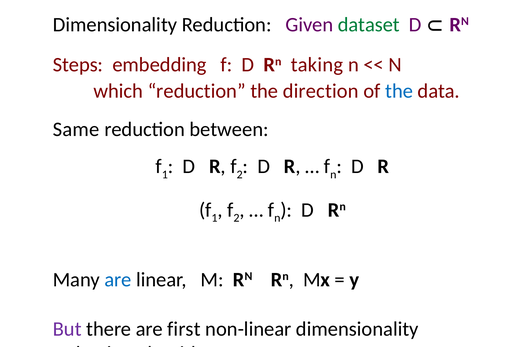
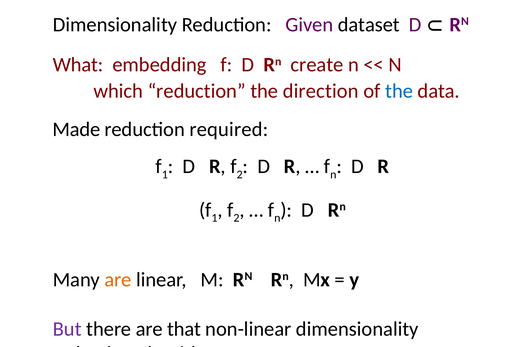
dataset colour: green -> black
Steps: Steps -> What
taking: taking -> create
Same: Same -> Made
between: between -> required
are at (118, 279) colour: blue -> orange
first: first -> that
